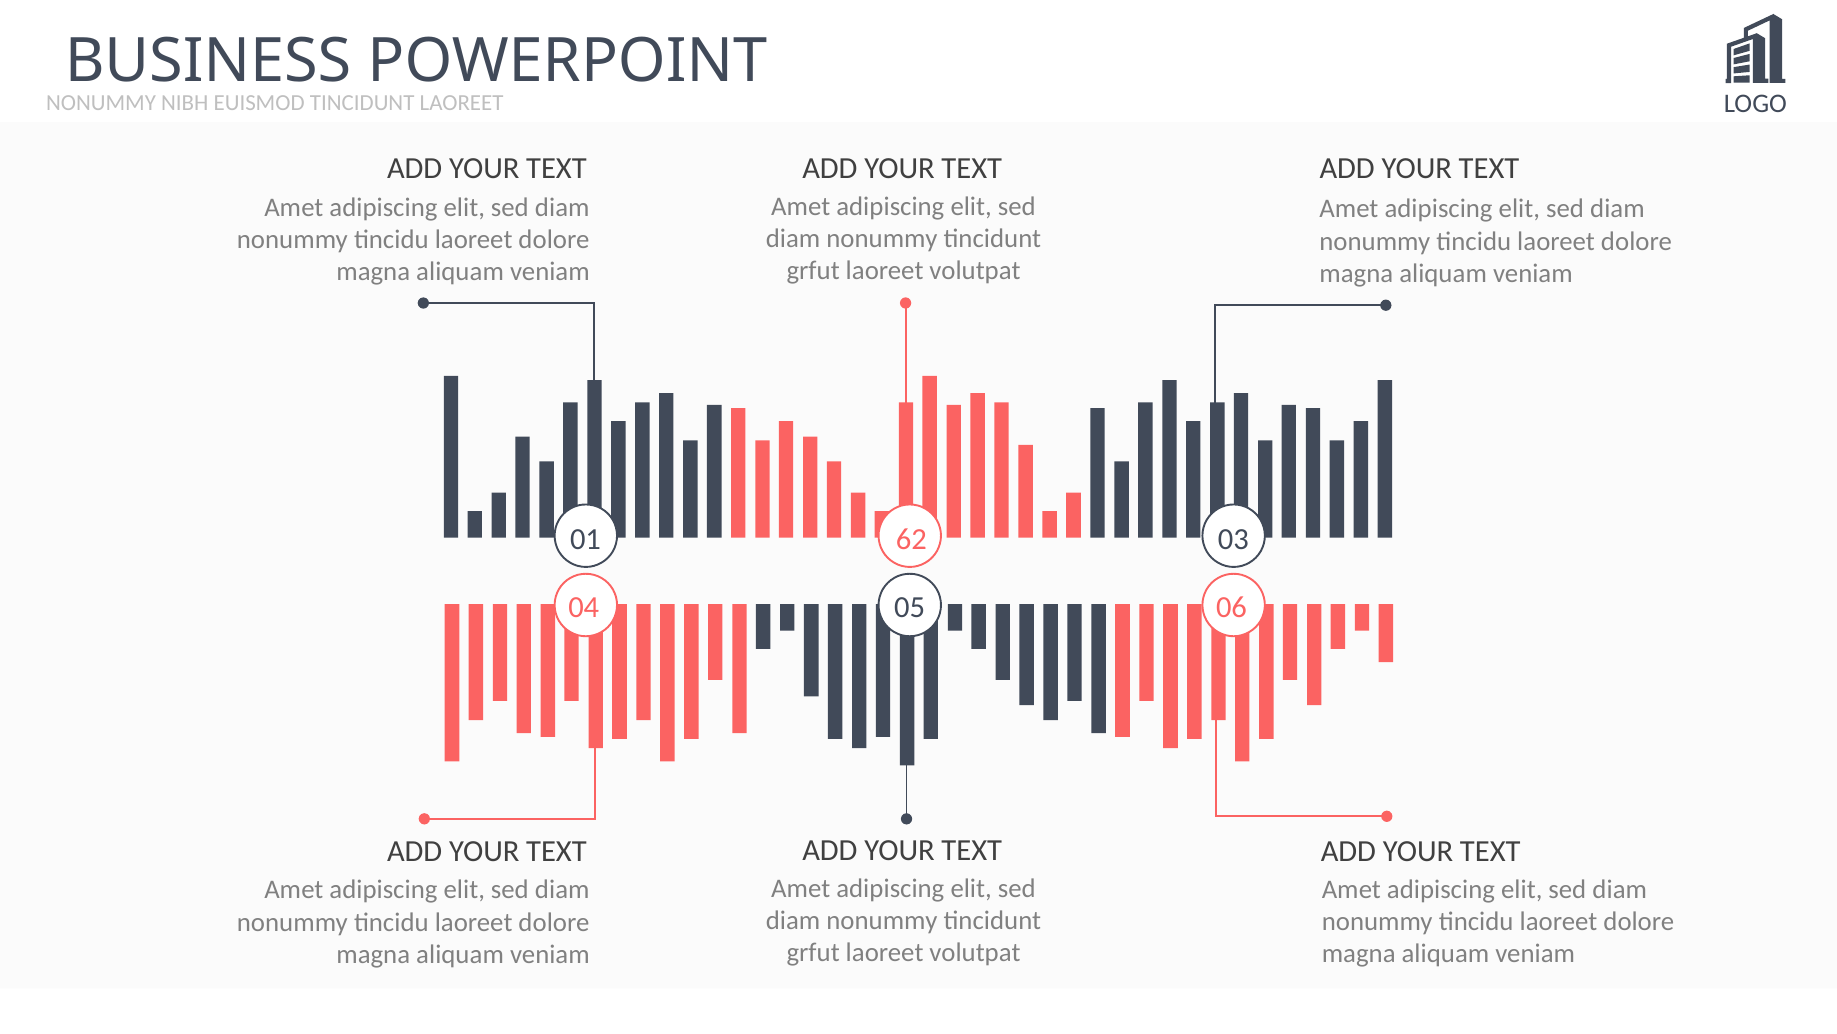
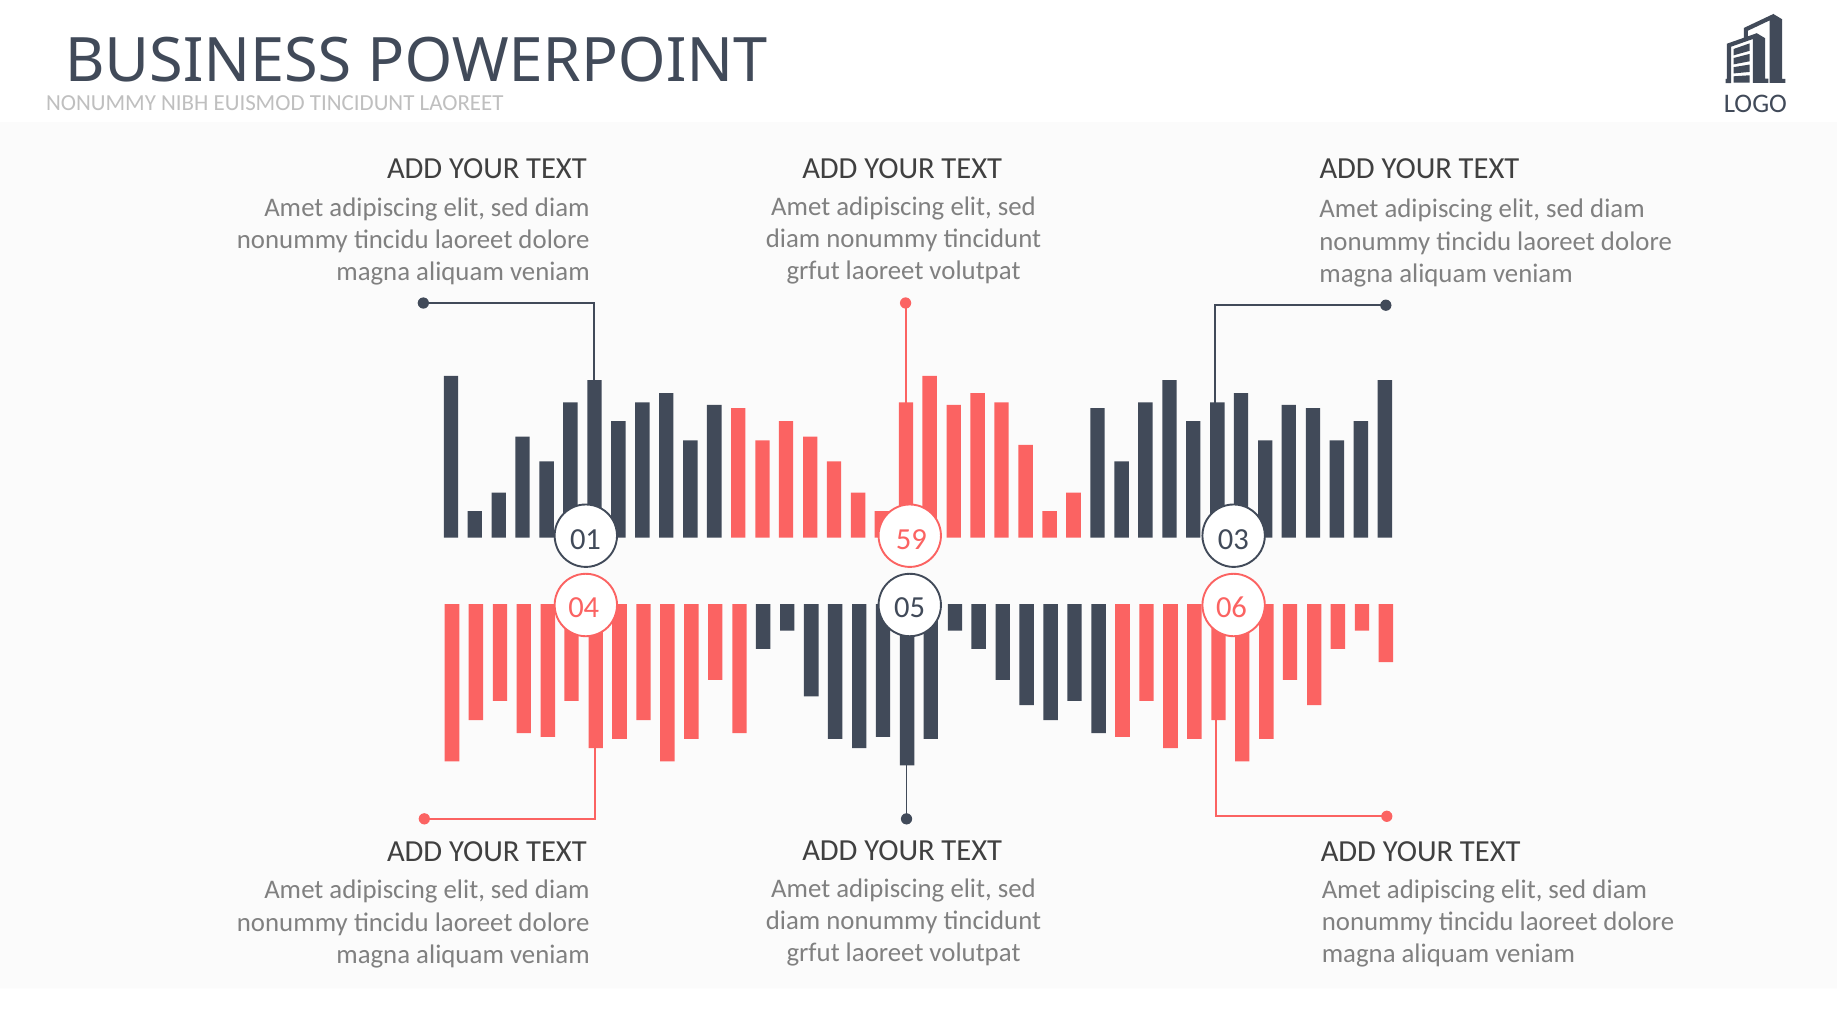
62: 62 -> 59
